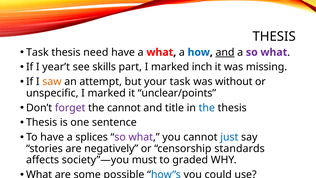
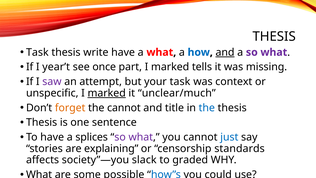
need: need -> write
skills: skills -> once
inch: inch -> tells
saw colour: orange -> purple
without: without -> context
marked at (107, 93) underline: none -> present
unclear/points: unclear/points -> unclear/much
forget colour: purple -> orange
negatively: negatively -> explaining
must: must -> slack
